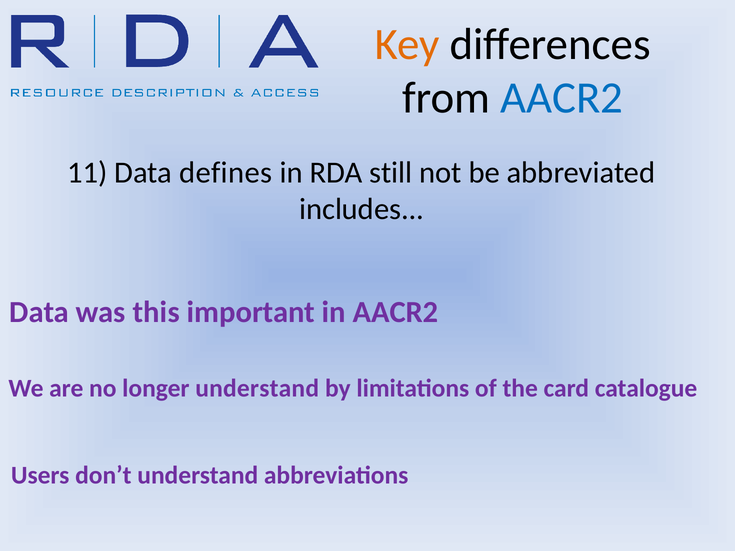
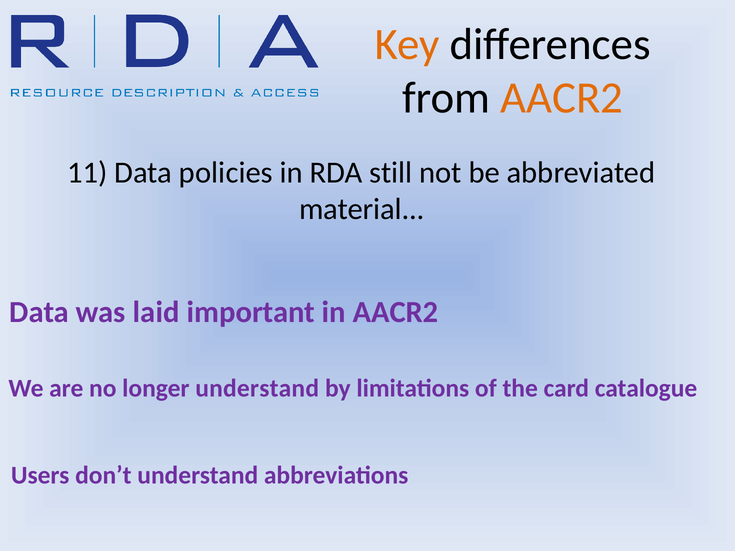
AACR2 at (562, 98) colour: blue -> orange
defines: defines -> policies
includes: includes -> material
this: this -> laid
